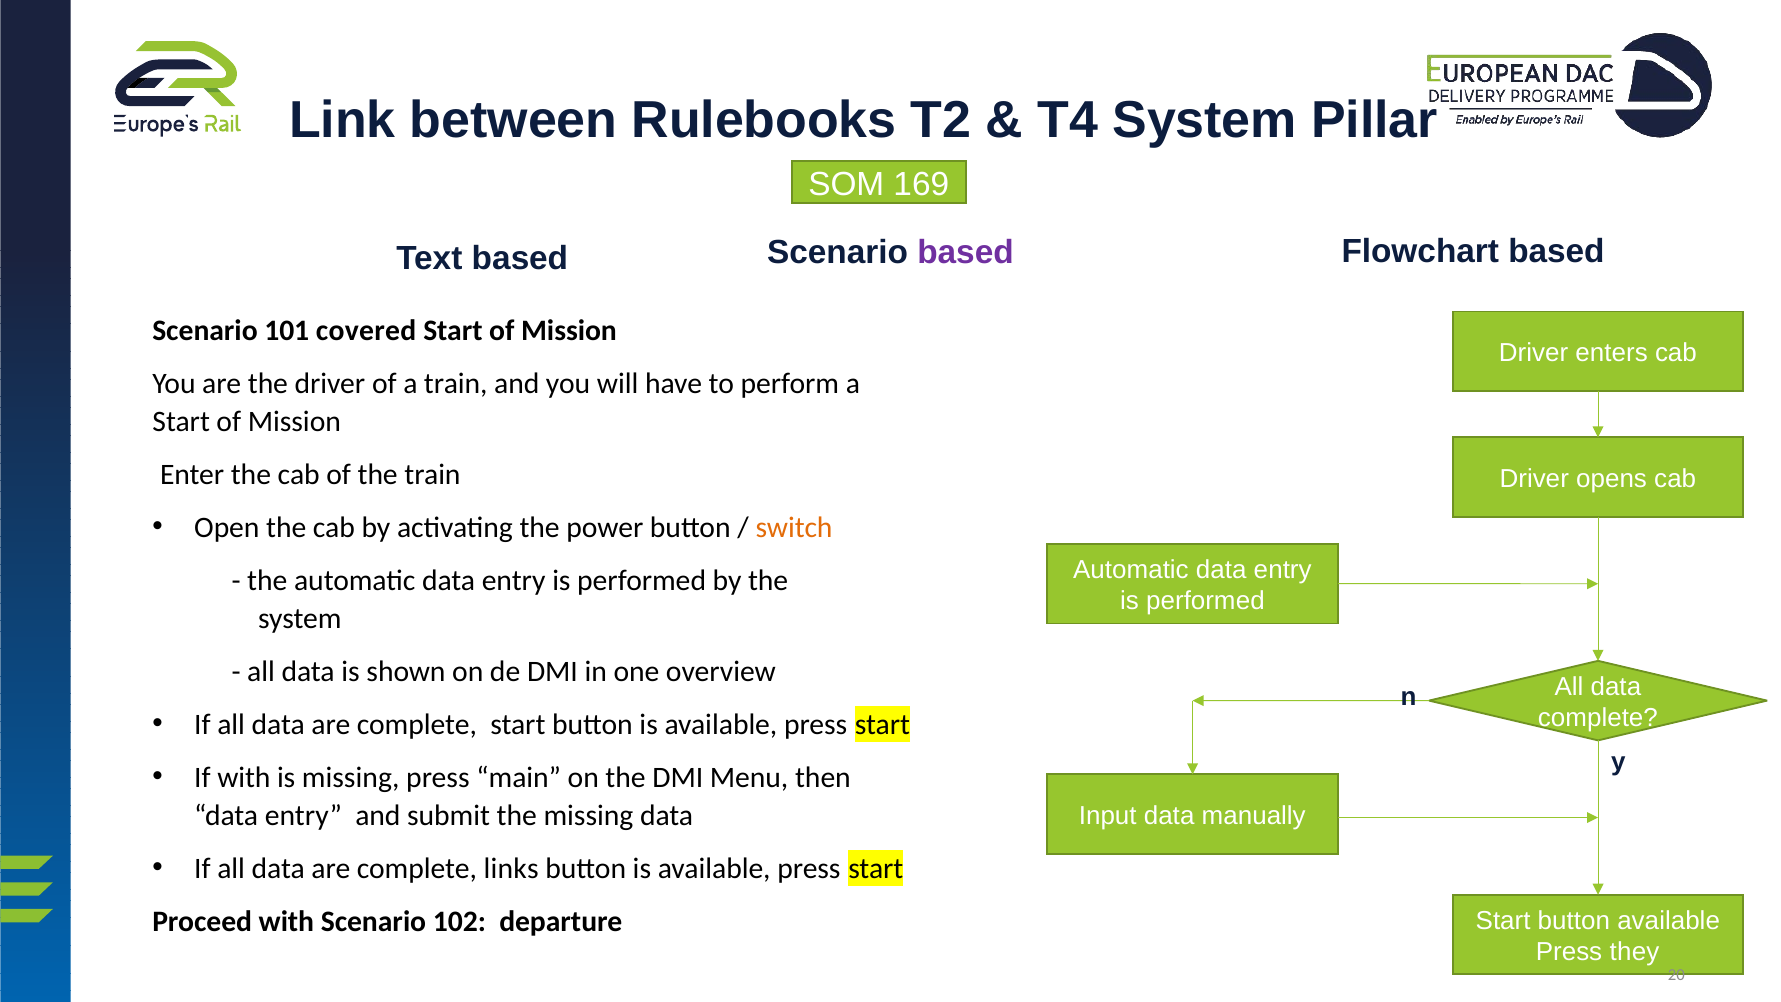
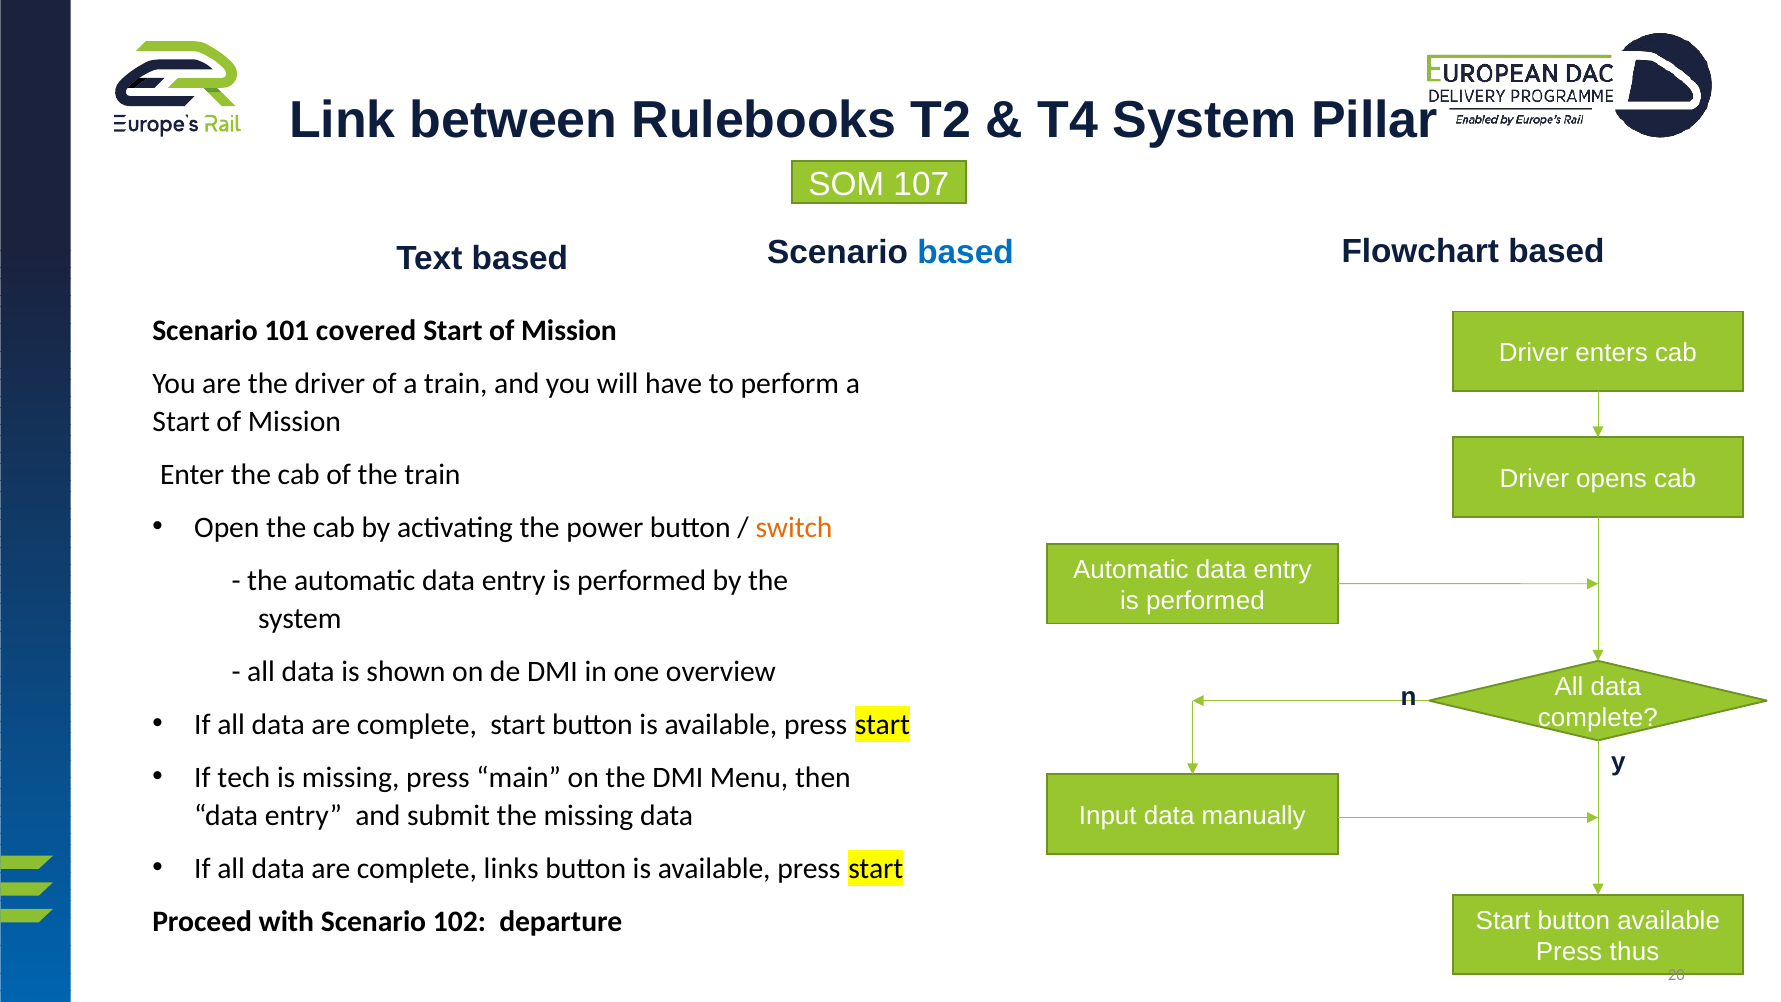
169: 169 -> 107
based at (965, 253) colour: purple -> blue
If with: with -> tech
they: they -> thus
